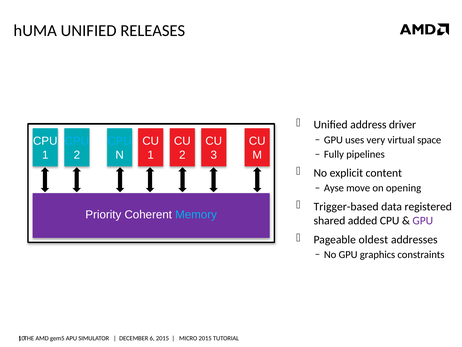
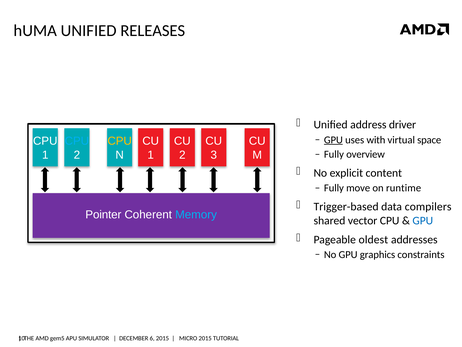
GPU at (333, 140) underline: none -> present
very: very -> with
CPU at (120, 141) colour: light blue -> yellow
pipelines: pipelines -> overview
Ayse at (334, 188): Ayse -> Fully
opening: opening -> runtime
registered: registered -> compilers
Priority: Priority -> Pointer
added: added -> vector
GPU at (423, 220) colour: purple -> blue
